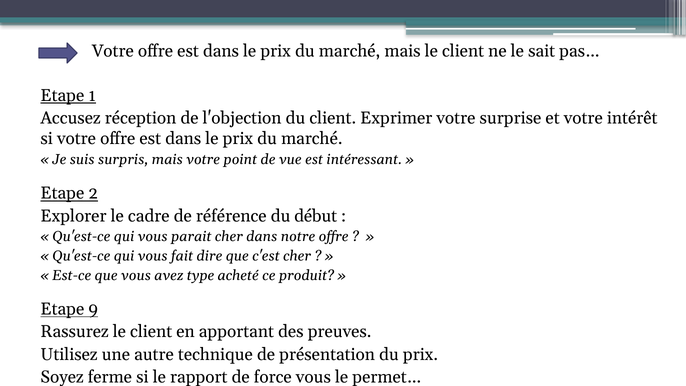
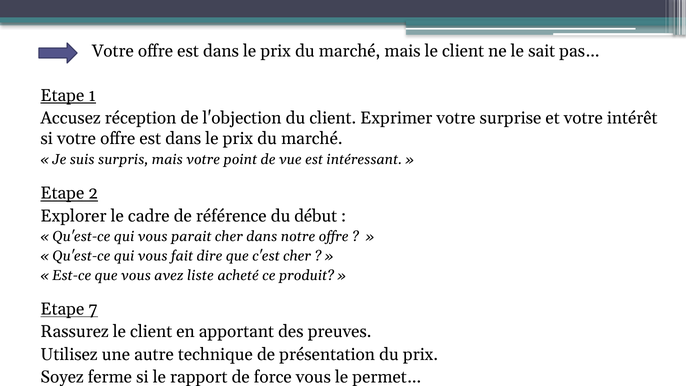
type: type -> liste
9: 9 -> 7
